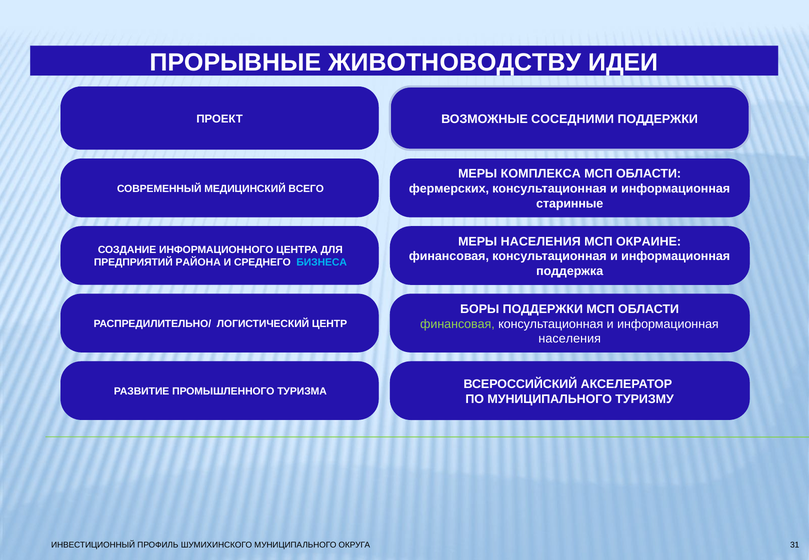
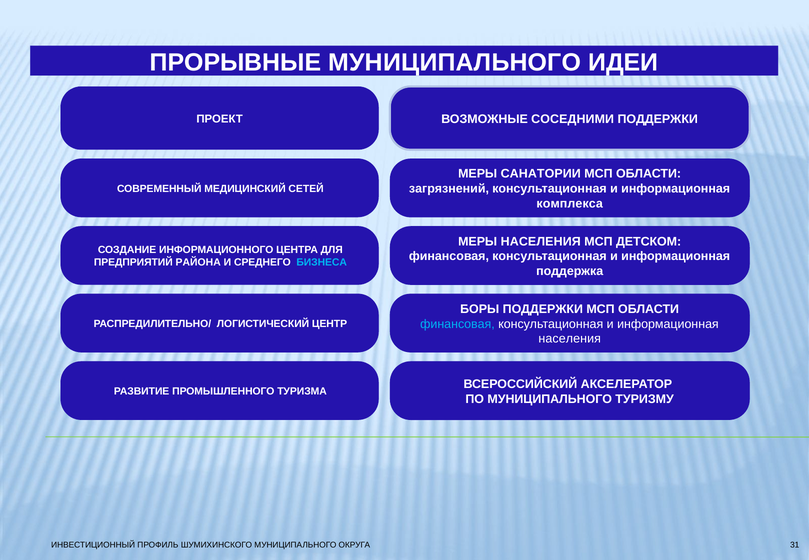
ПРОРЫВНЫЕ ЖИВОТНОВОДСТВУ: ЖИВОТНОВОДСТВУ -> МУНИЦИПАЛЬНОГО
КОМПЛЕКСА: КОМПЛЕКСА -> САНАТОРИИ
фермерских: фермерских -> загрязнений
ВСЕГО: ВСЕГО -> СЕТЕЙ
старинные: старинные -> комплекса
ОКРАИНЕ: ОКРАИНЕ -> ДЕТСКОМ
финансовая at (458, 324) colour: light green -> light blue
